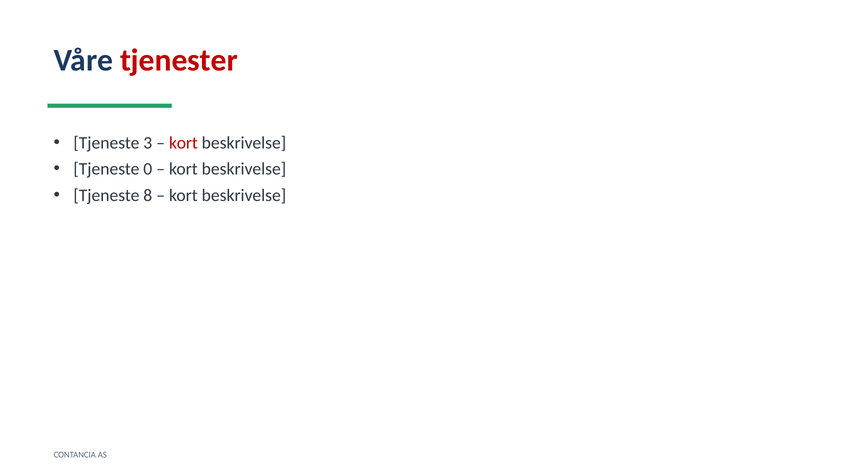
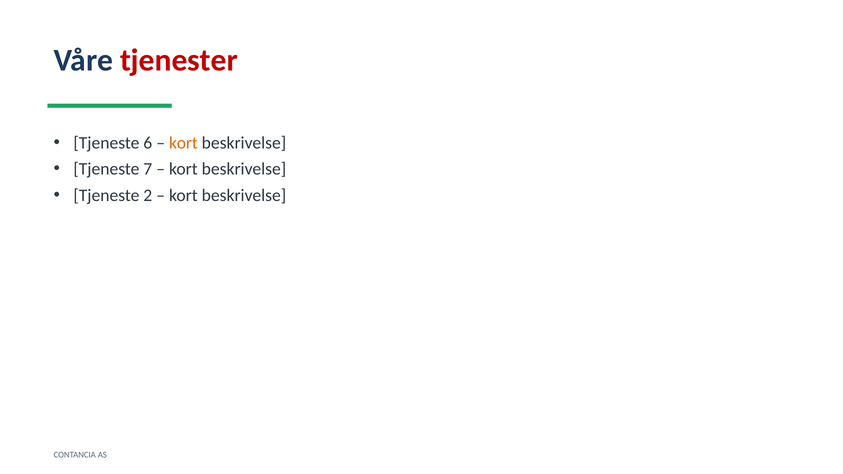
3: 3 -> 6
kort at (183, 143) colour: red -> orange
0: 0 -> 7
8: 8 -> 2
